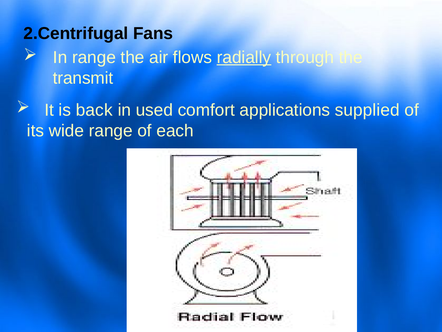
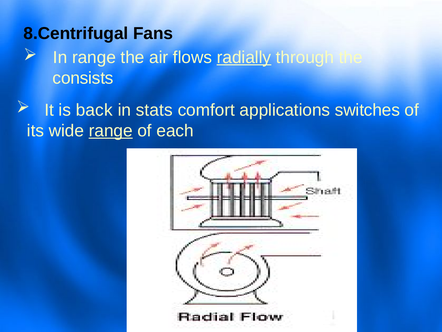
2.Centrifugal: 2.Centrifugal -> 8.Centrifugal
transmit: transmit -> consists
used: used -> stats
supplied: supplied -> switches
range at (111, 130) underline: none -> present
